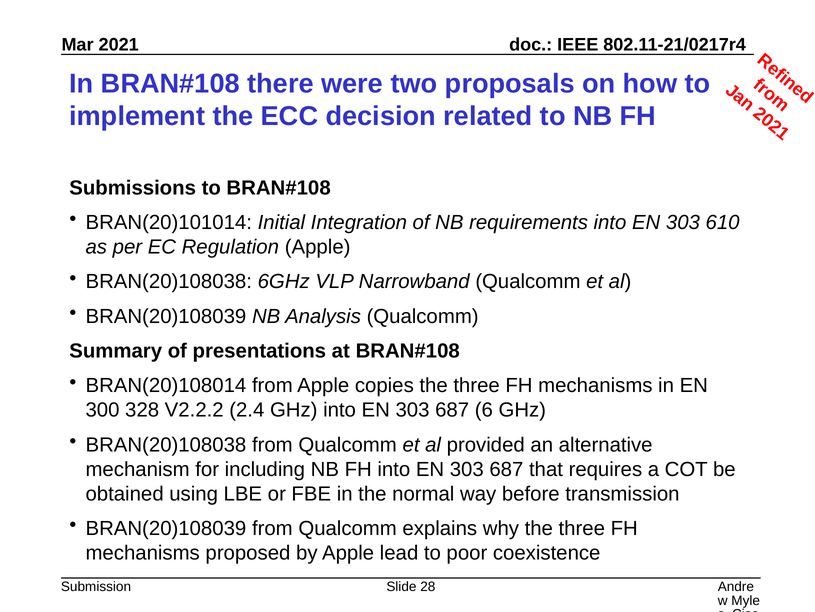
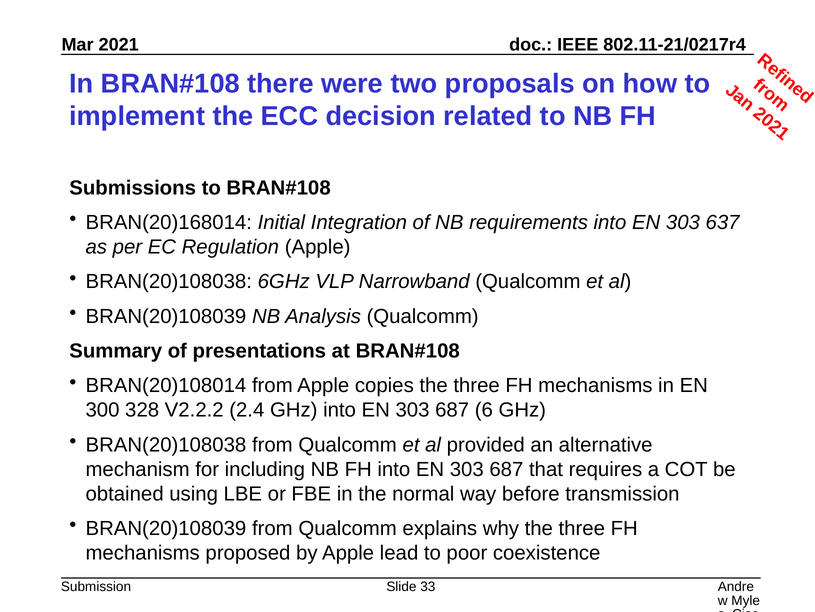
BRAN(20)101014: BRAN(20)101014 -> BRAN(20)168014
610: 610 -> 637
28: 28 -> 33
